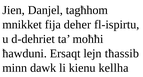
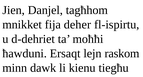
tħassib: tħassib -> raskom
kellha: kellha -> tiegħu
